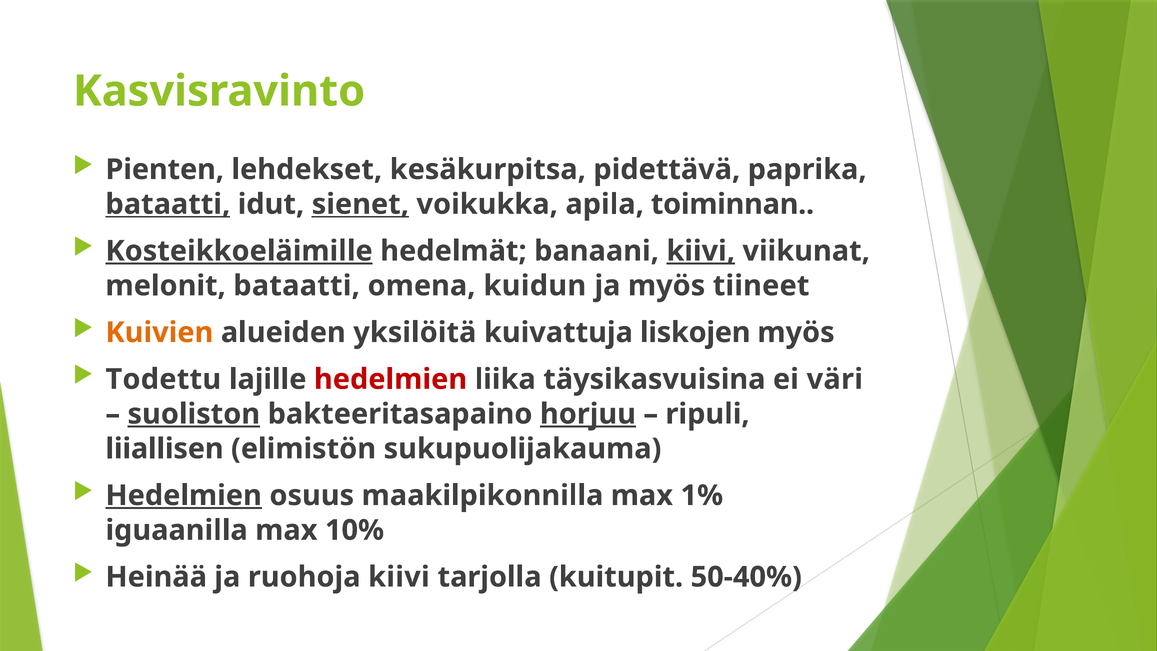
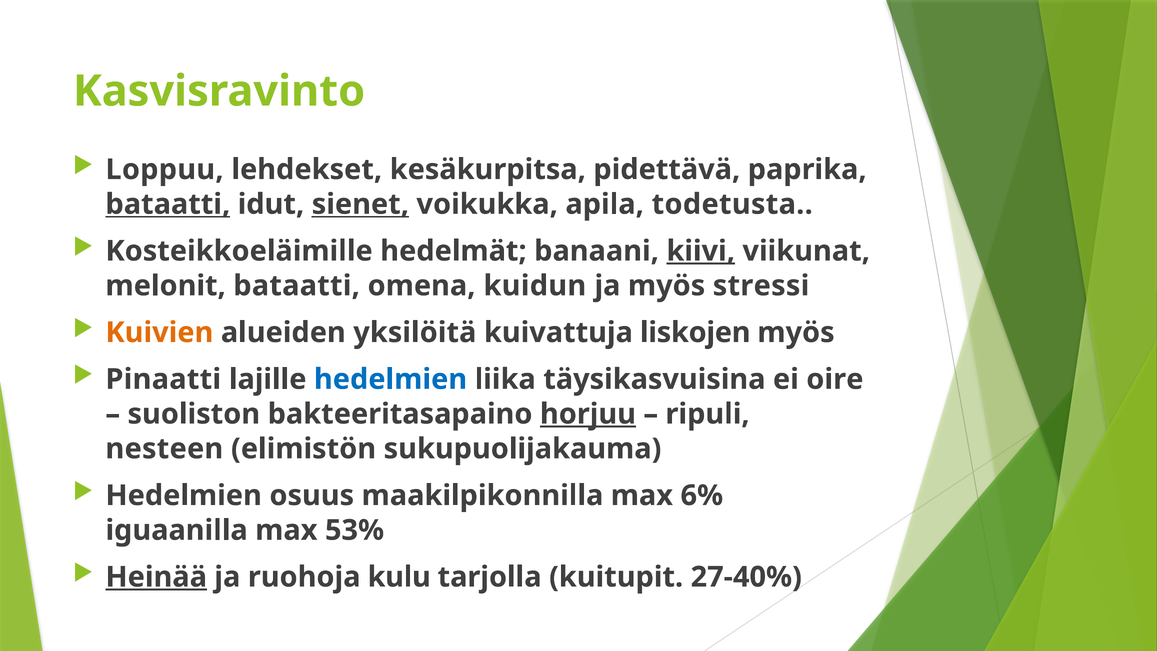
Pienten: Pienten -> Loppuu
toiminnan: toiminnan -> todetusta
Kosteikkoeläimille underline: present -> none
tiineet: tiineet -> stressi
Todettu: Todettu -> Pinaatti
hedelmien at (391, 379) colour: red -> blue
väri: väri -> oire
suoliston underline: present -> none
liiallisen: liiallisen -> nesteen
Hedelmien at (184, 495) underline: present -> none
1%: 1% -> 6%
10%: 10% -> 53%
Heinää underline: none -> present
ruohoja kiivi: kiivi -> kulu
50-40%: 50-40% -> 27-40%
